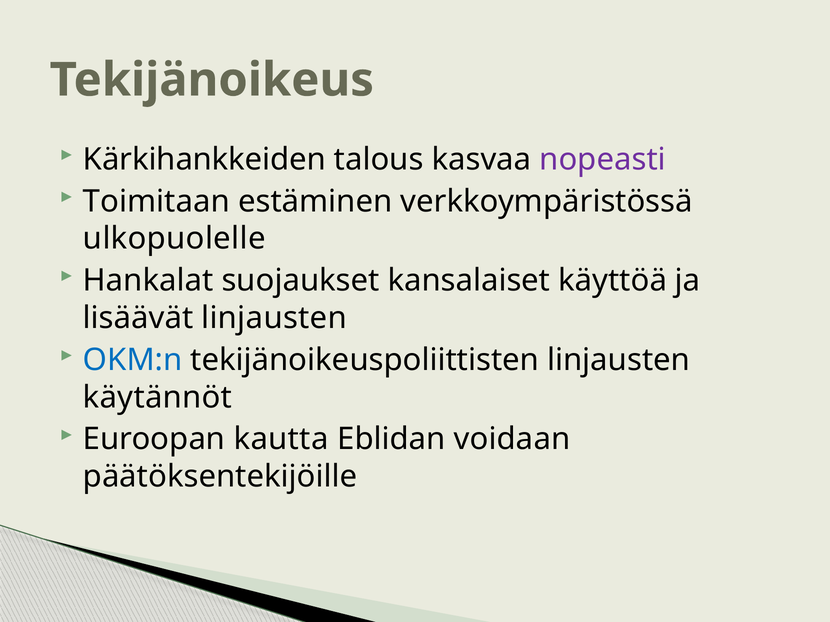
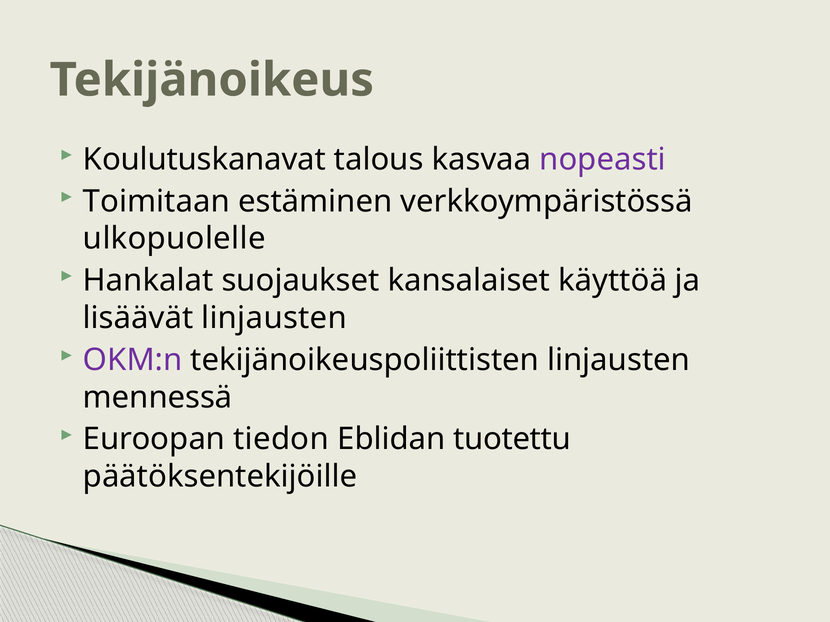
Kärkihankkeiden: Kärkihankkeiden -> Koulutuskanavat
OKM:n colour: blue -> purple
käytännöt: käytännöt -> mennessä
kautta: kautta -> tiedon
voidaan: voidaan -> tuotettu
